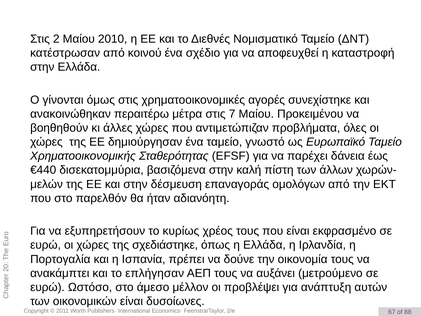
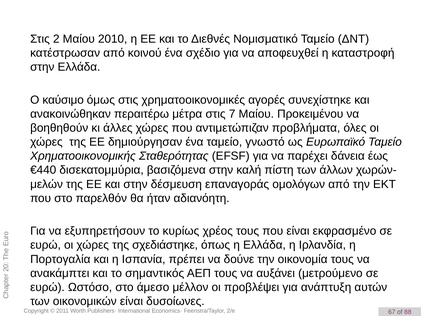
γίνονται: γίνονται -> καύσιμο
επλήγησαν: επλήγησαν -> σημαντικός
